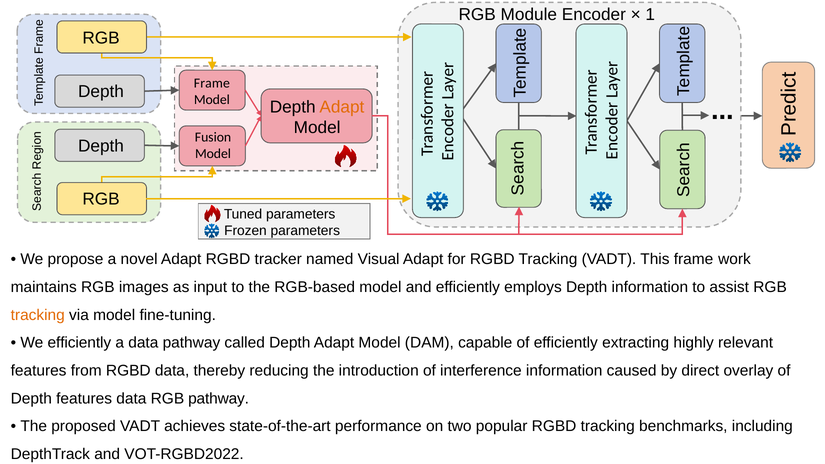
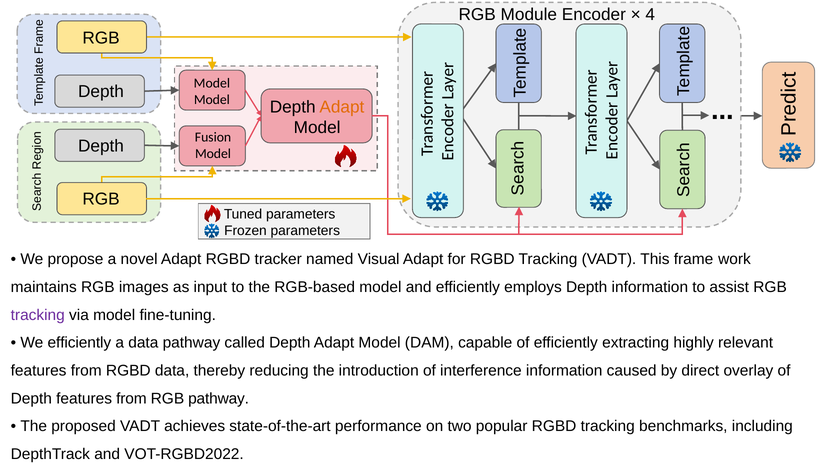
1: 1 -> 4
Frame at (212, 83): Frame -> Model
tracking at (38, 315) colour: orange -> purple
Depth features data: data -> from
